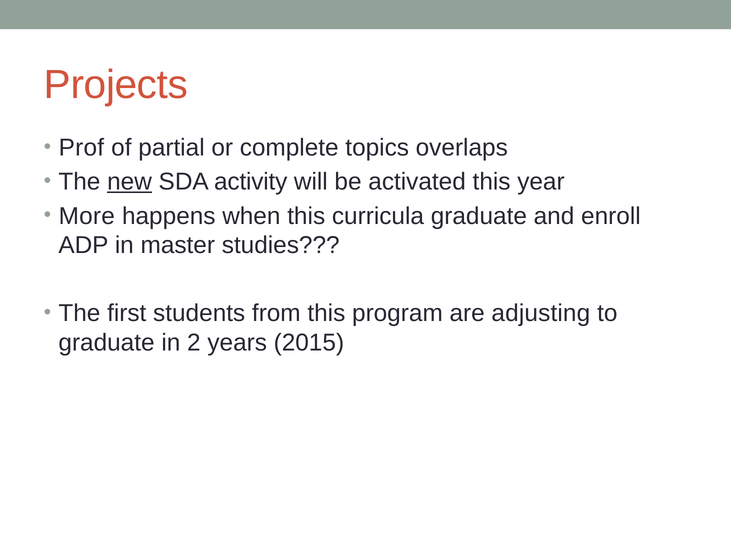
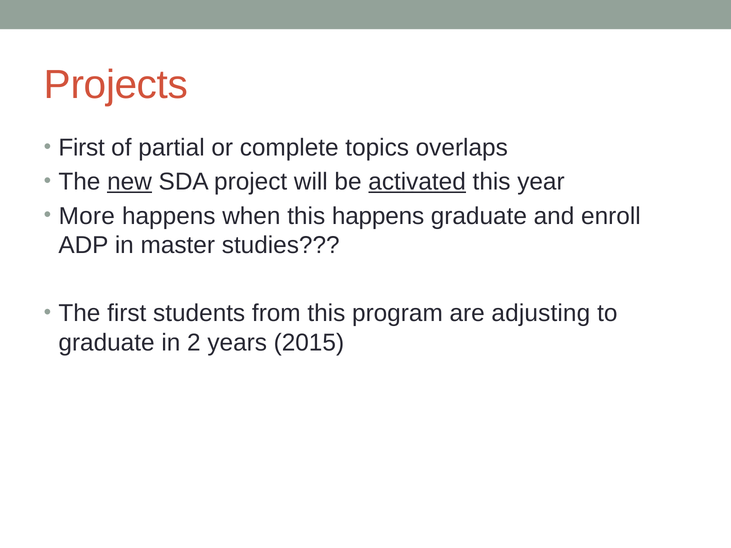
Prof at (81, 148): Prof -> First
activity: activity -> project
activated underline: none -> present
this curricula: curricula -> happens
